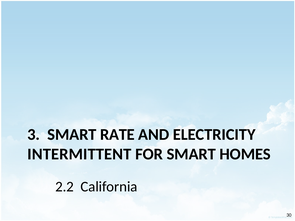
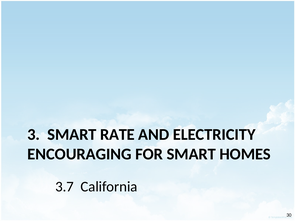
INTERMITTENT: INTERMITTENT -> ENCOURAGING
2.2: 2.2 -> 3.7
